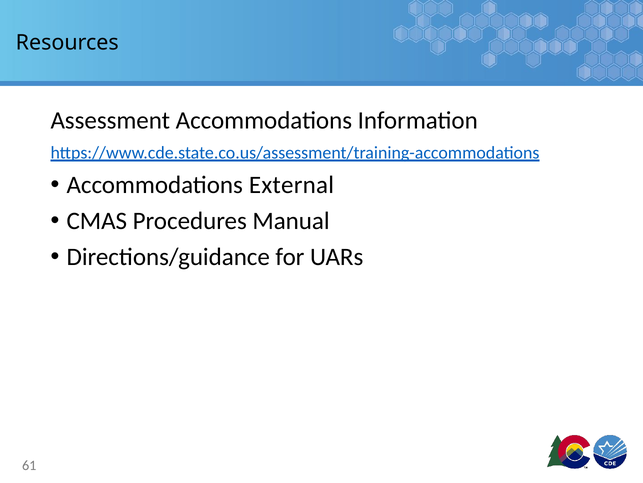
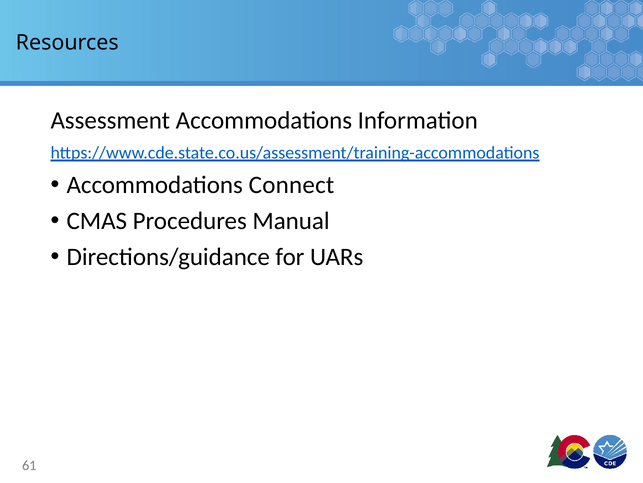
External: External -> Connect
